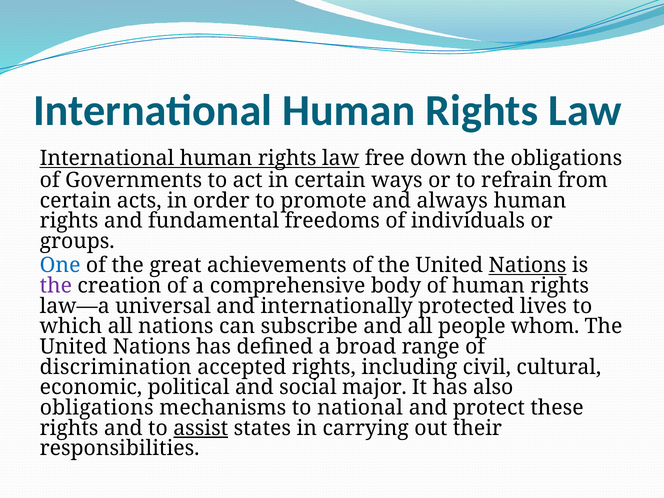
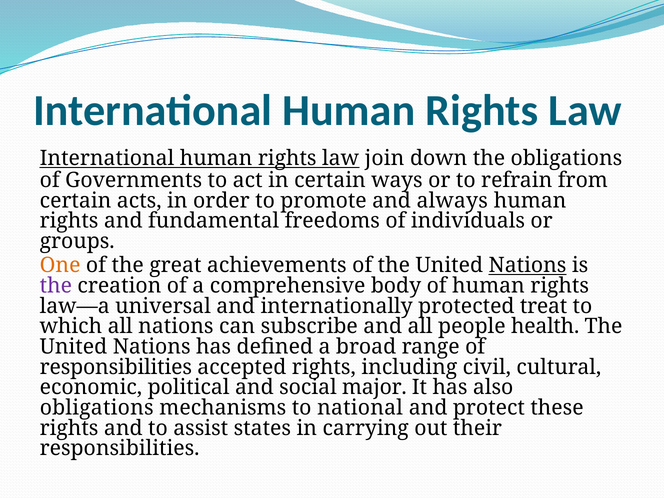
free: free -> join
One colour: blue -> orange
lives: lives -> treat
whom: whom -> health
discrimination at (116, 367): discrimination -> responsibilities
assist underline: present -> none
